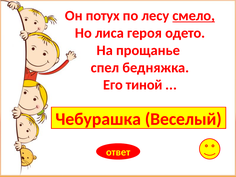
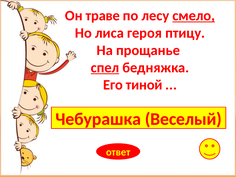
потух: потух -> траве
одето: одето -> птицу
спел underline: none -> present
